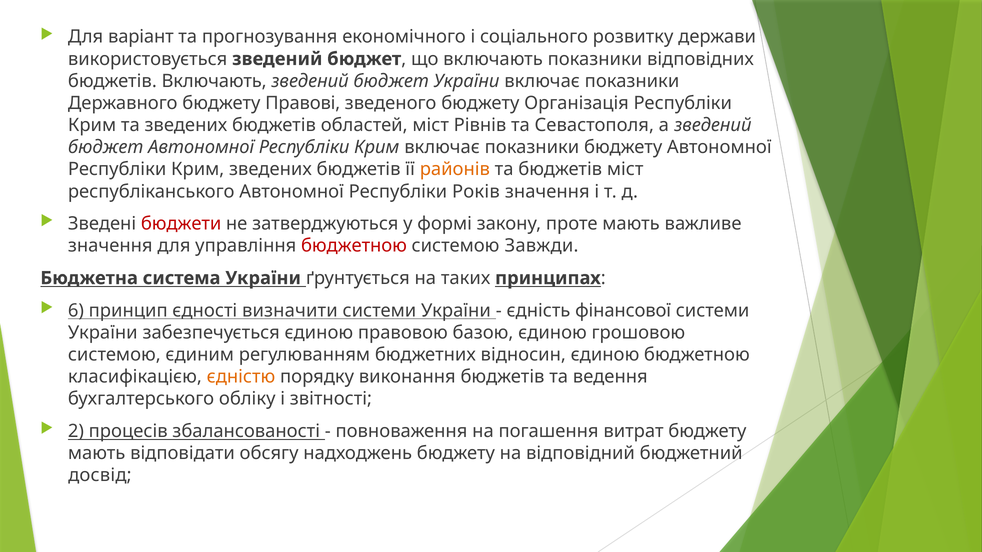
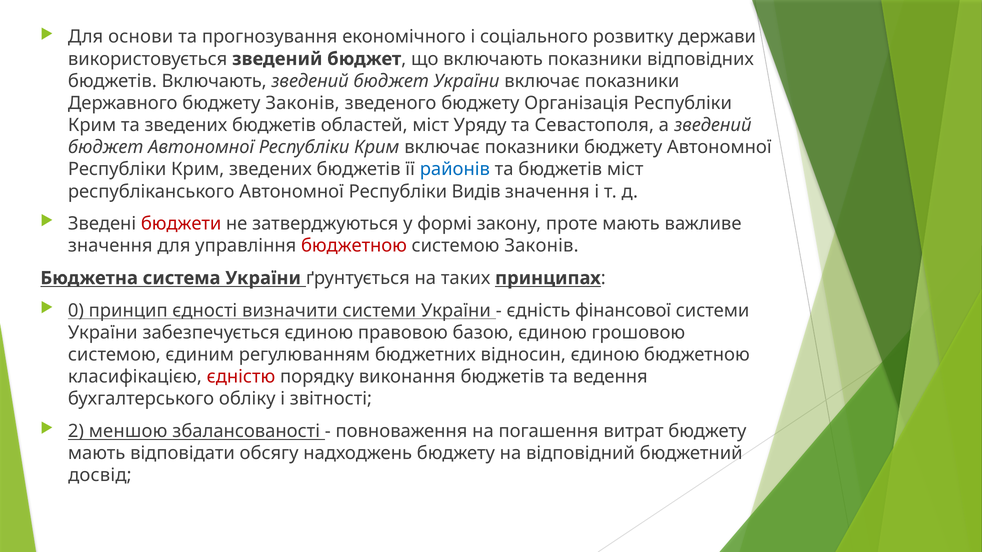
варіант: варіант -> основи
бюджету Правові: Правові -> Законів
Рівнів: Рівнів -> Уряду
районів colour: orange -> blue
Років: Років -> Видів
системою Завжди: Завжди -> Законів
6: 6 -> 0
єдністю colour: orange -> red
процесів: процесів -> меншою
